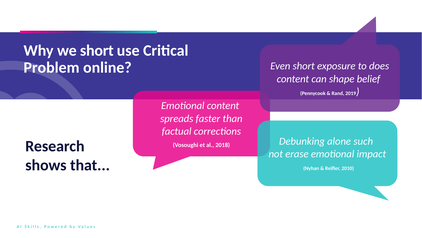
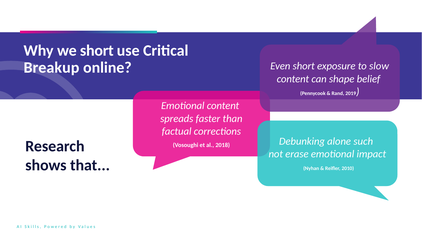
Problem: Problem -> Breakup
does: does -> slow
